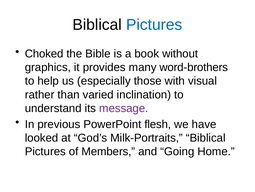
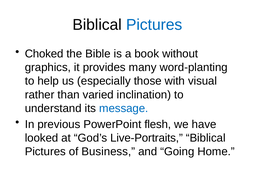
word-brothers: word-brothers -> word-planting
message colour: purple -> blue
Milk-Portraits: Milk-Portraits -> Live-Portraits
Members: Members -> Business
